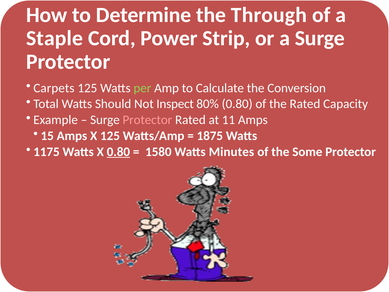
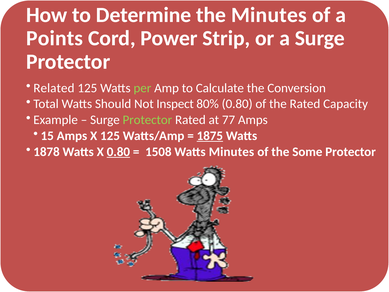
the Through: Through -> Minutes
Staple: Staple -> Points
Carpets: Carpets -> Related
Protector at (147, 120) colour: pink -> light green
11: 11 -> 77
1875 underline: none -> present
1175: 1175 -> 1878
1580: 1580 -> 1508
